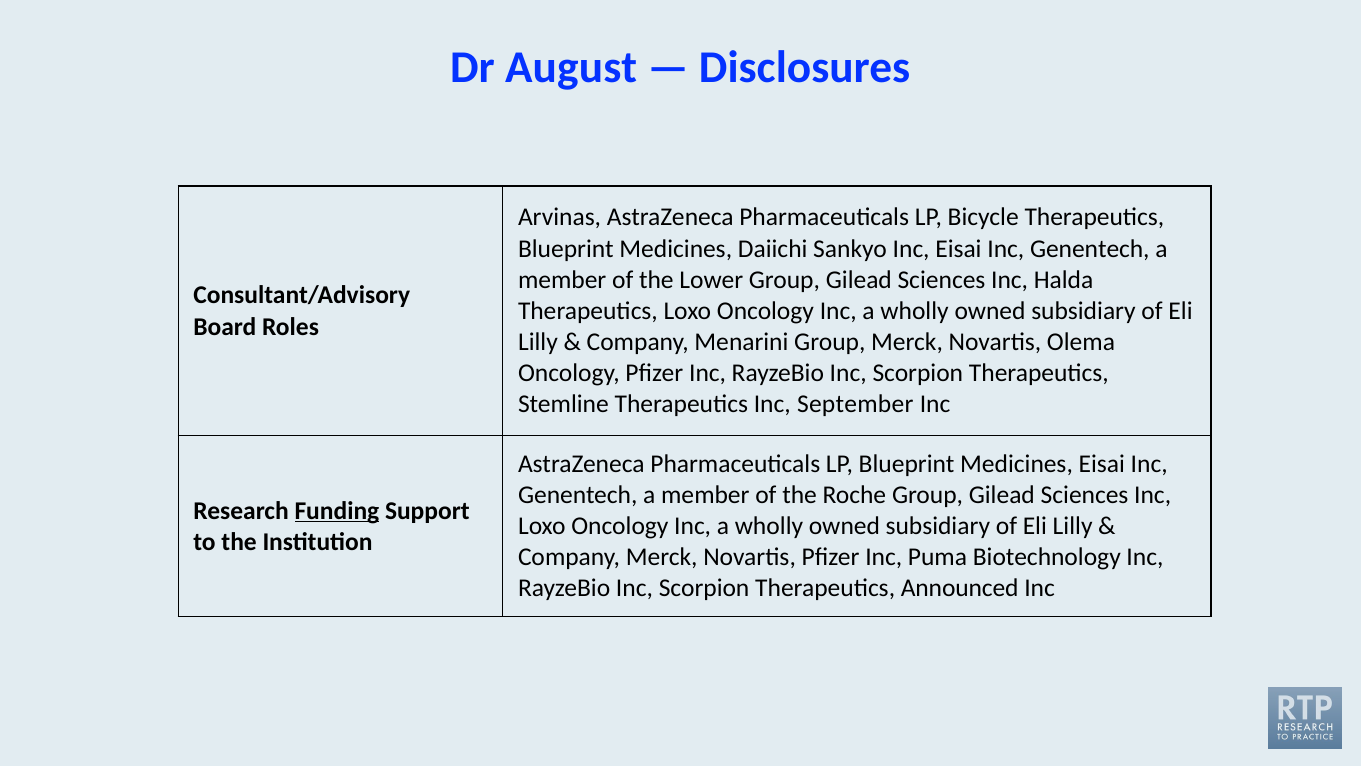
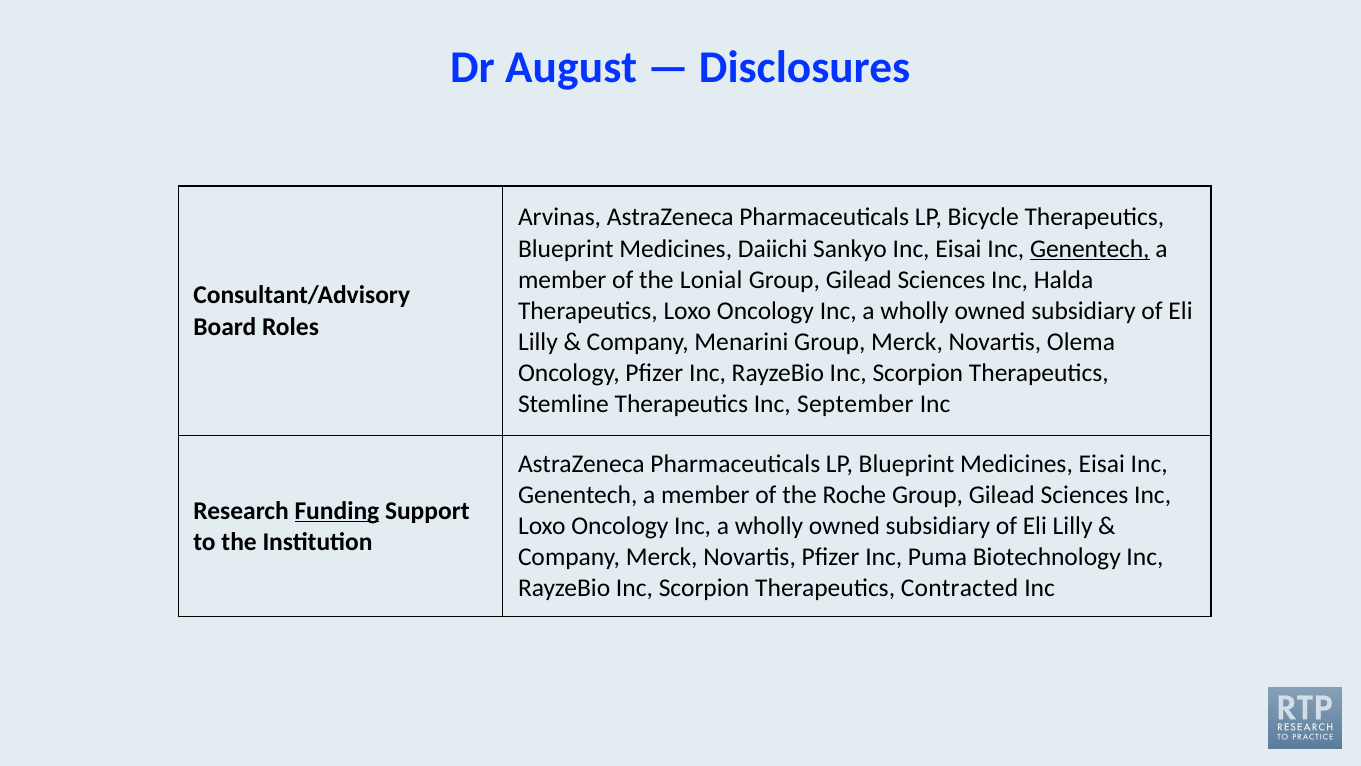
Genentech at (1090, 249) underline: none -> present
Lower: Lower -> Lonial
Announced: Announced -> Contracted
